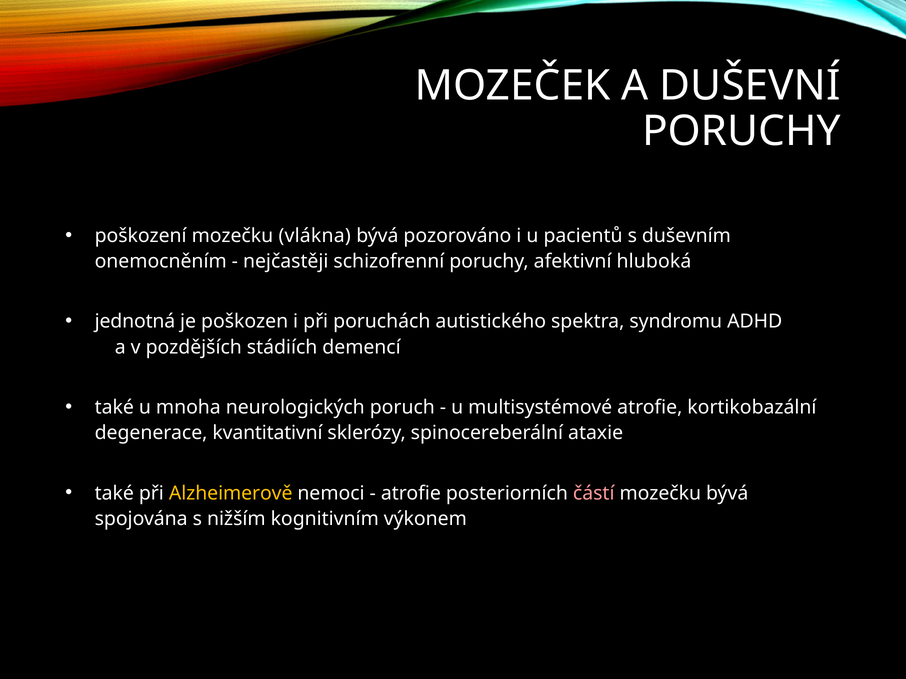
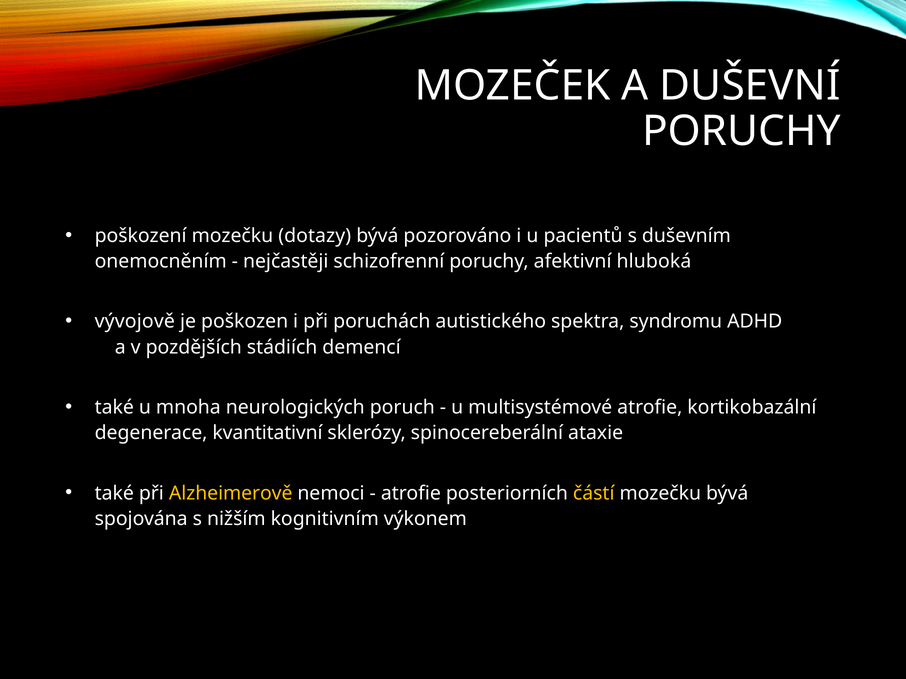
vlákna: vlákna -> dotazy
jednotná: jednotná -> vývojově
částí colour: pink -> yellow
